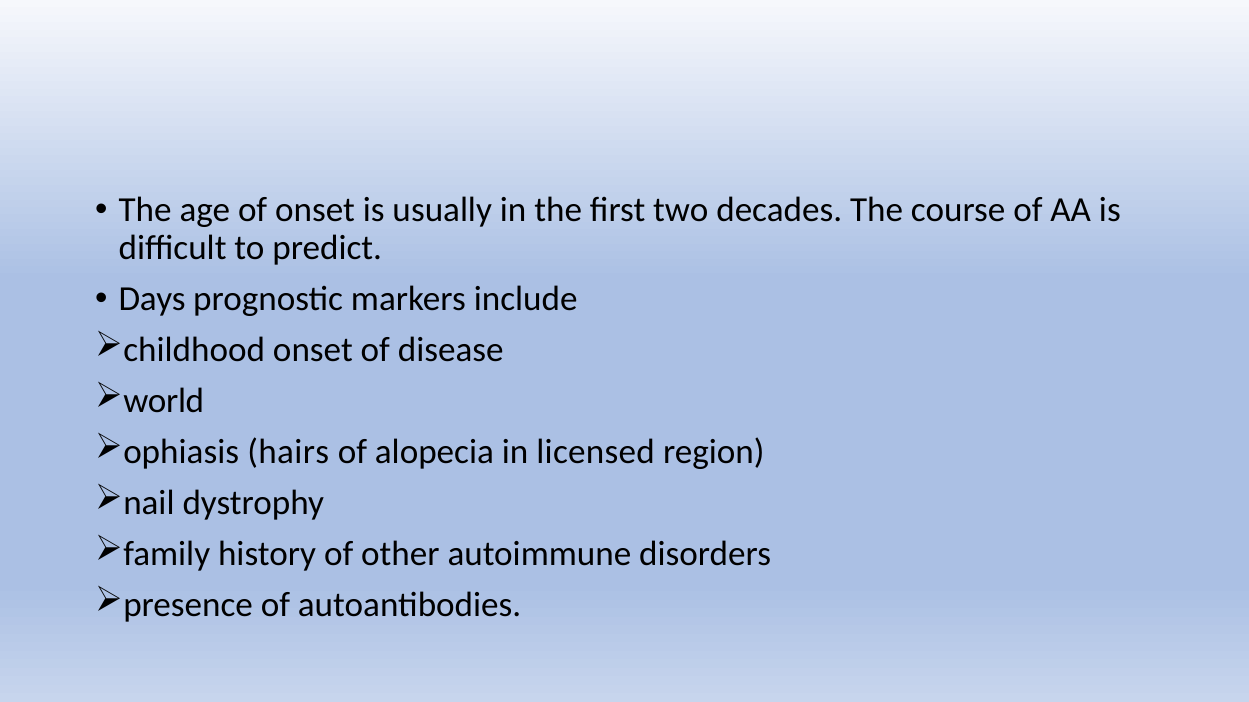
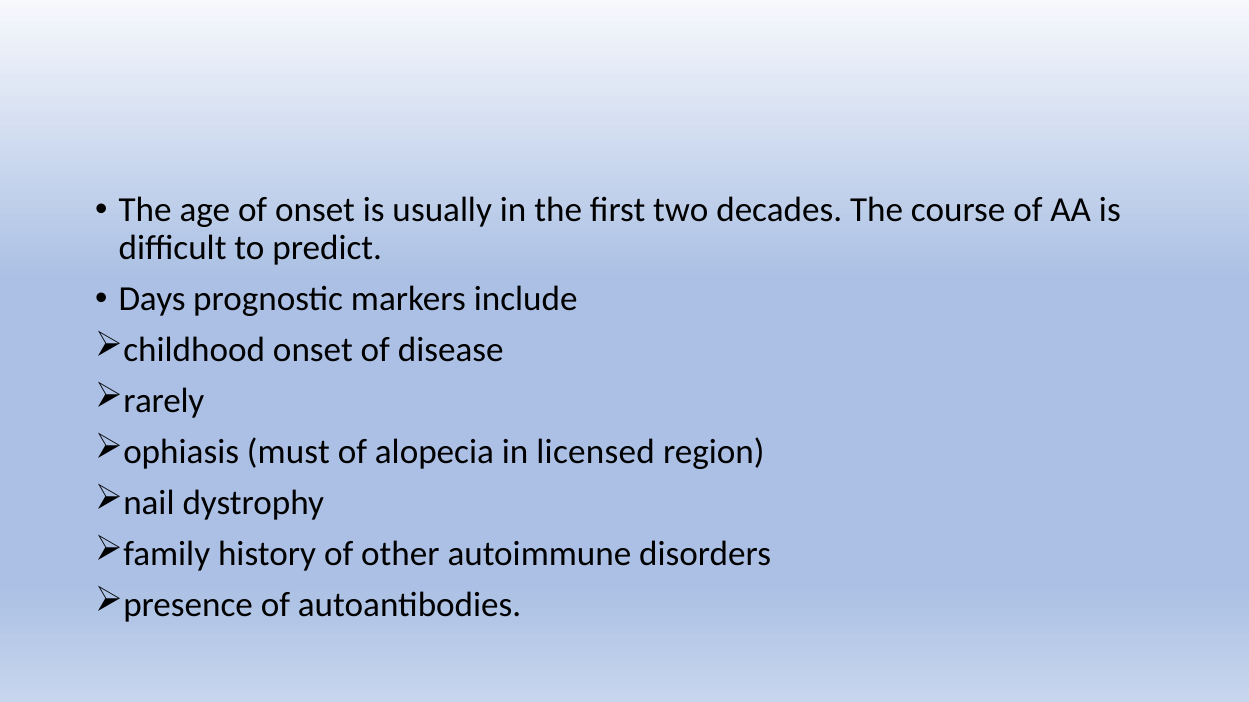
world: world -> rarely
hairs: hairs -> must
